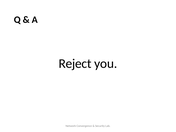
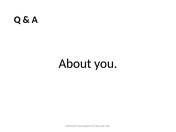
Reject: Reject -> About
